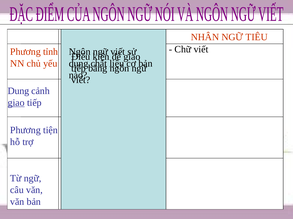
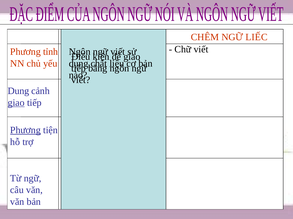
NHÂN: NHÂN -> CHÊM
TIÊU: TIÊU -> LIẾC
Phương at (25, 131) underline: none -> present
